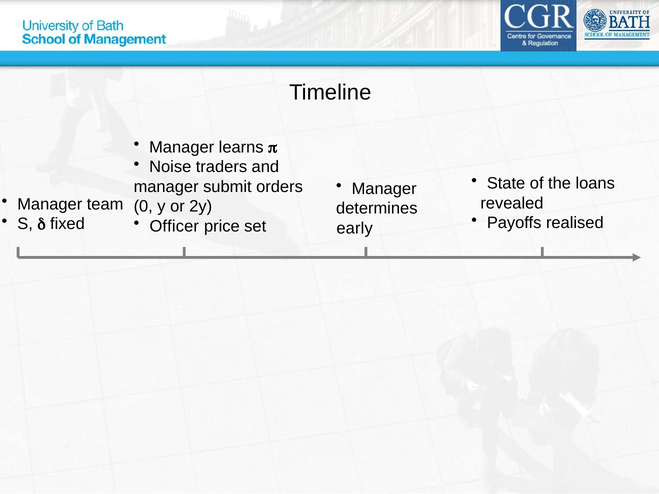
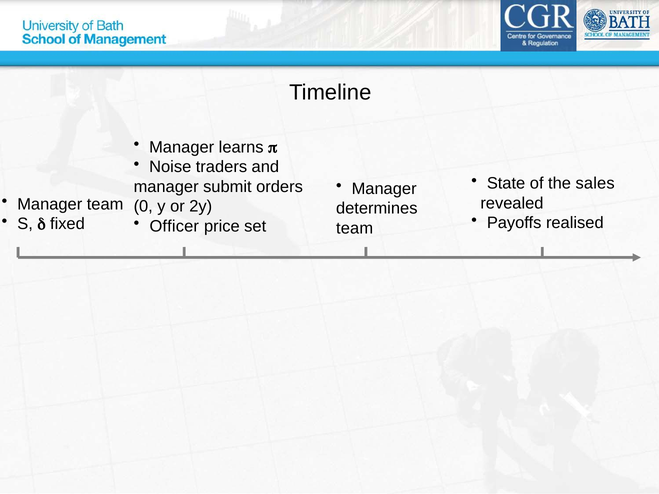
loans: loans -> sales
early at (355, 228): early -> team
